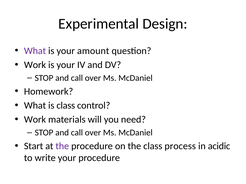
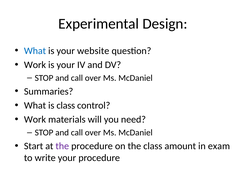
What at (35, 51) colour: purple -> blue
amount: amount -> website
Homework: Homework -> Summaries
process: process -> amount
acidic: acidic -> exam
